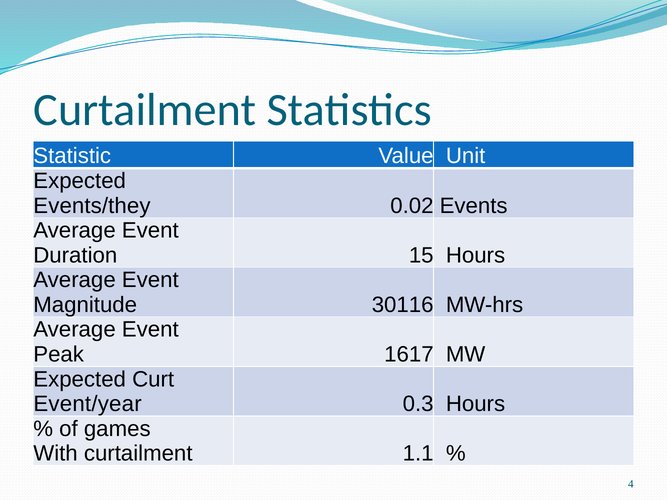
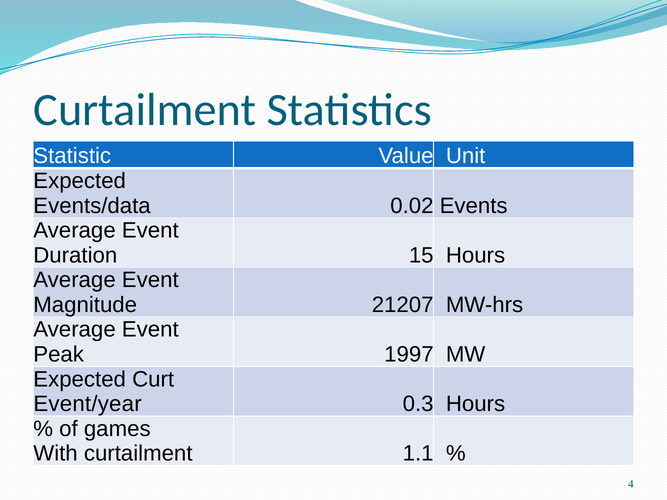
Events/they: Events/they -> Events/data
30116: 30116 -> 21207
1617: 1617 -> 1997
